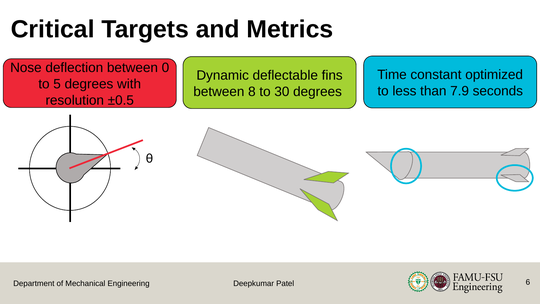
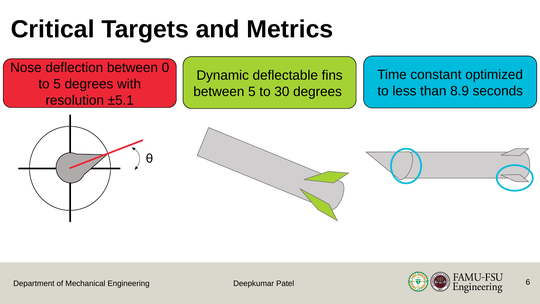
7.9: 7.9 -> 8.9
between 8: 8 -> 5
±0.5: ±0.5 -> ±5.1
